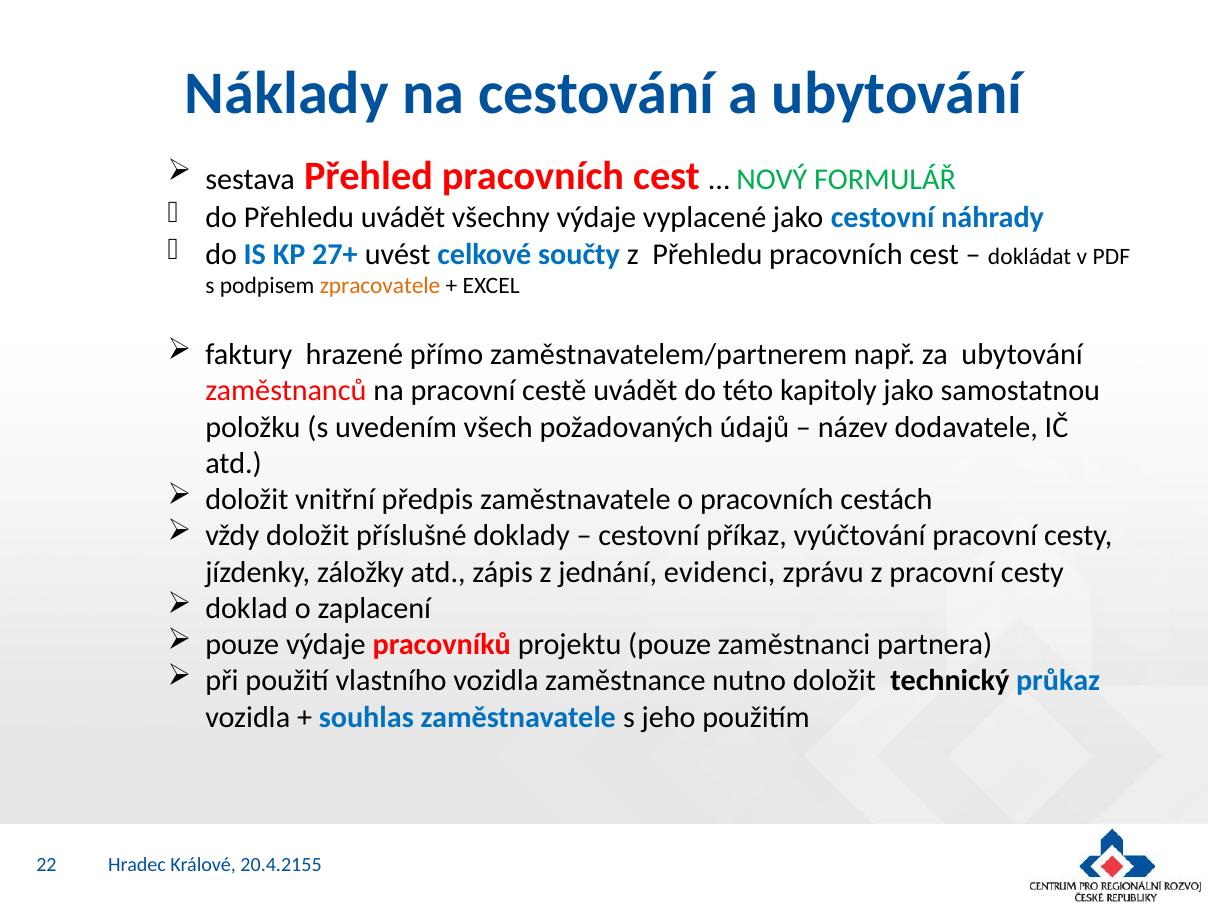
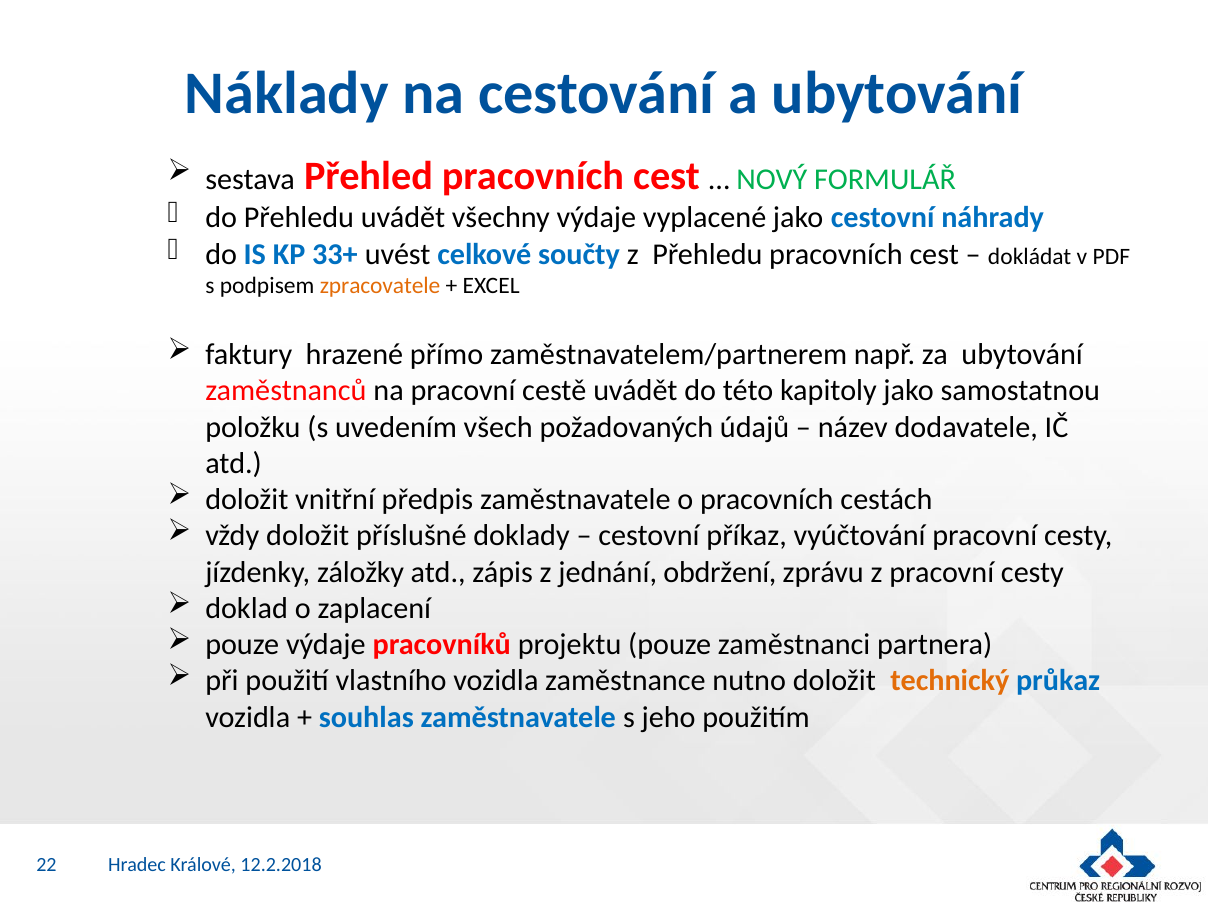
27+: 27+ -> 33+
evidenci: evidenci -> obdržení
technický colour: black -> orange
20.4.2155: 20.4.2155 -> 12.2.2018
